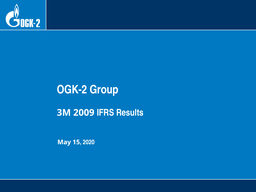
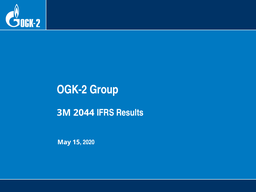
2009: 2009 -> 2044
